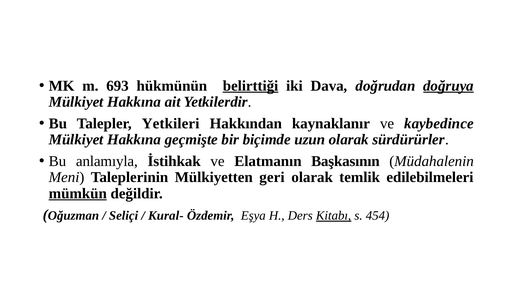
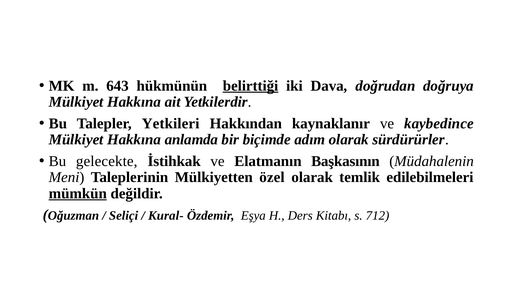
693: 693 -> 643
doğruya underline: present -> none
geçmişte: geçmişte -> anlamda
uzun: uzun -> adım
anlamıyla: anlamıyla -> gelecekte
geri: geri -> özel
Kitabı underline: present -> none
454: 454 -> 712
